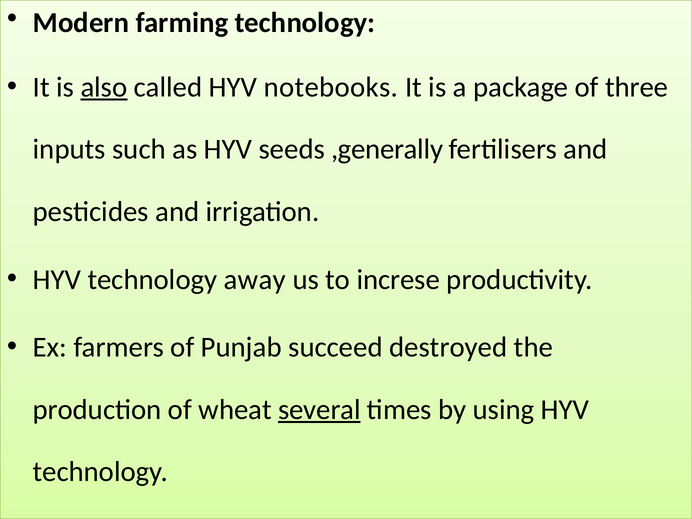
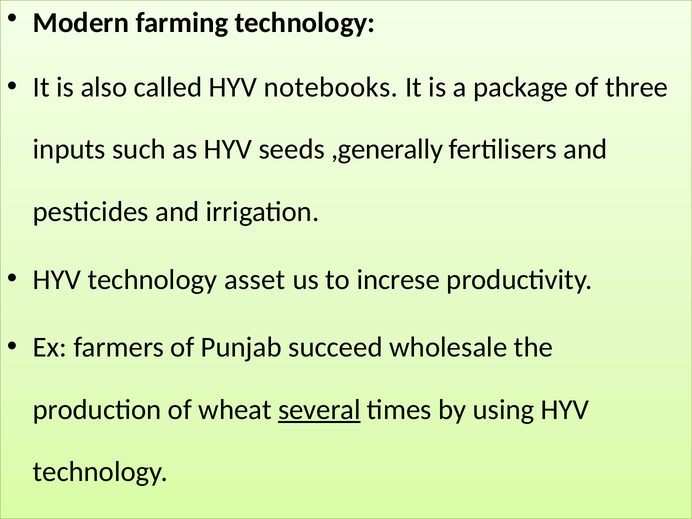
also underline: present -> none
away: away -> asset
destroyed: destroyed -> wholesale
